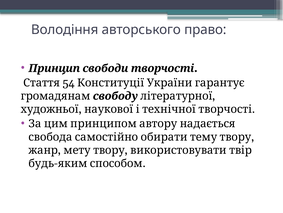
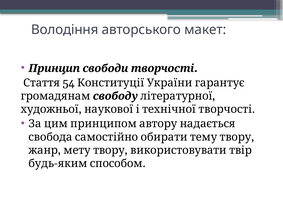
право: право -> макет
